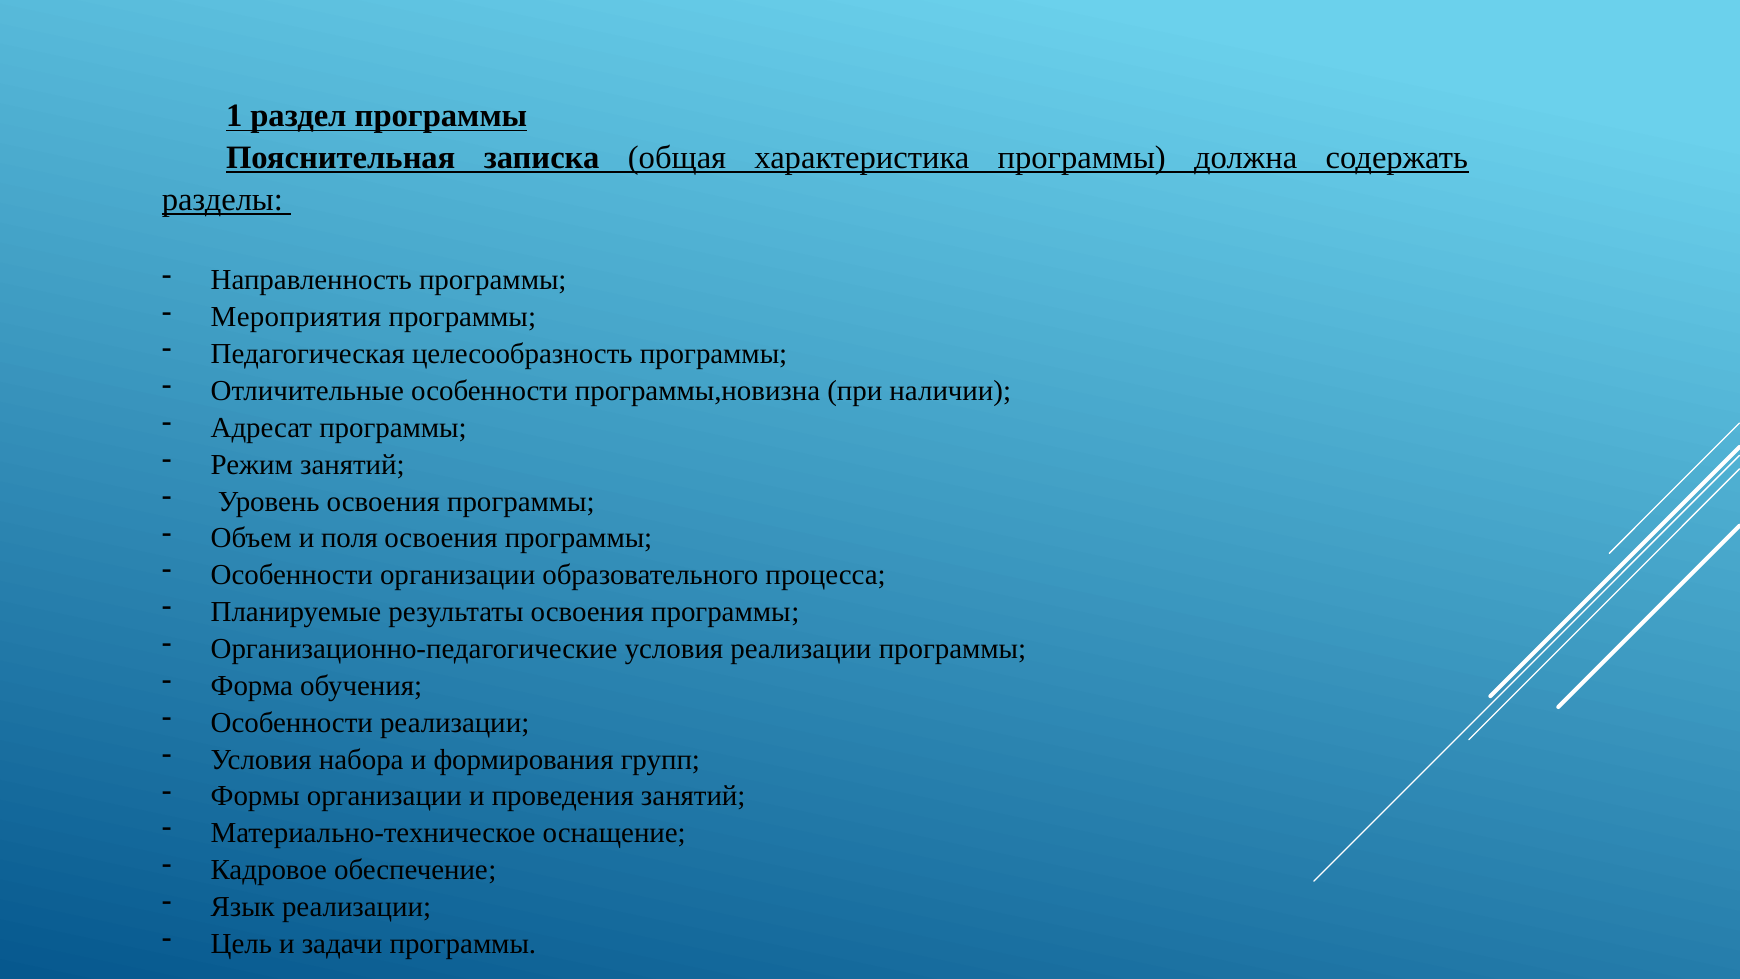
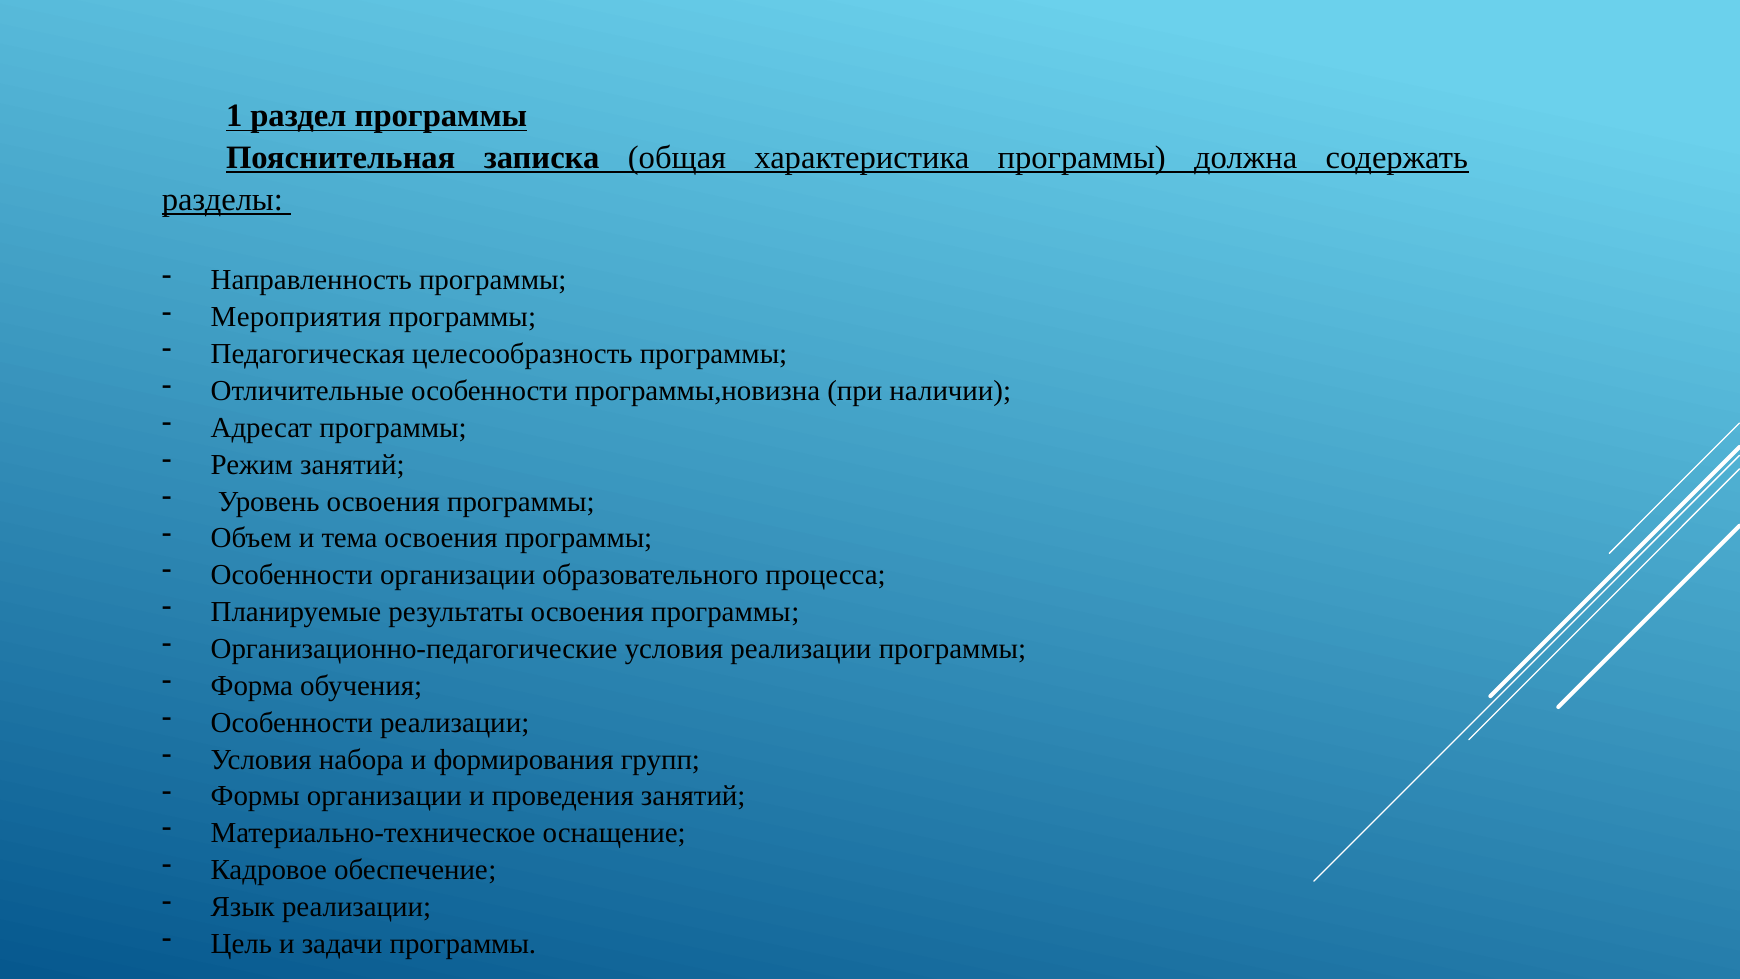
поля: поля -> тема
